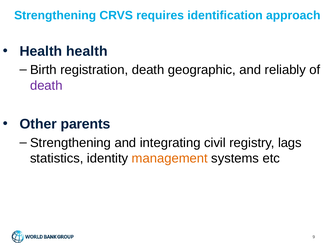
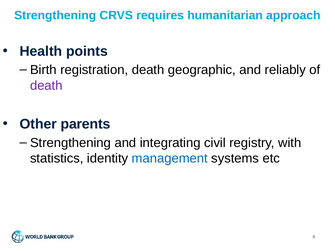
identification: identification -> humanitarian
Health health: health -> points
lags: lags -> with
management colour: orange -> blue
